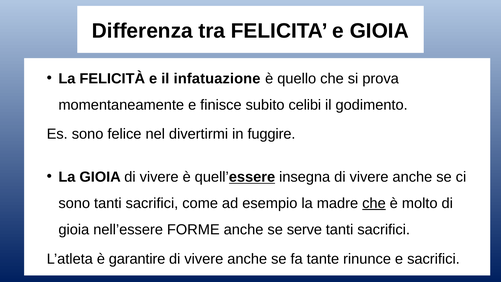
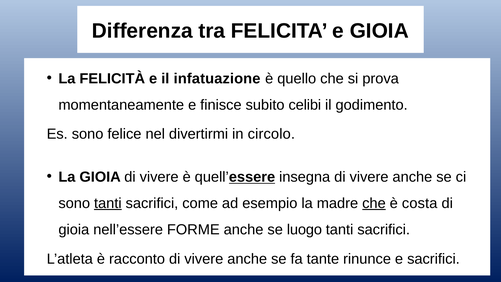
fuggire: fuggire -> circolo
tanti at (108, 203) underline: none -> present
molto: molto -> costa
serve: serve -> luogo
garantire: garantire -> racconto
